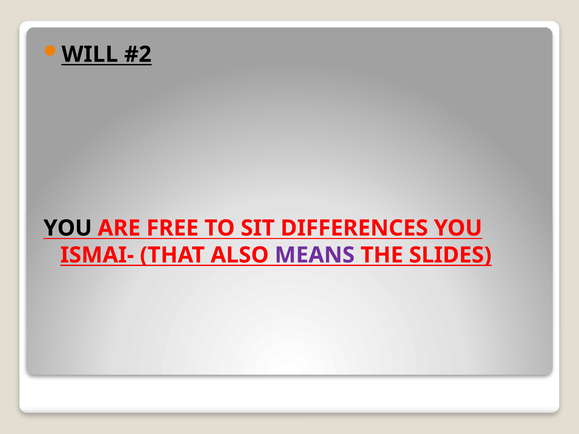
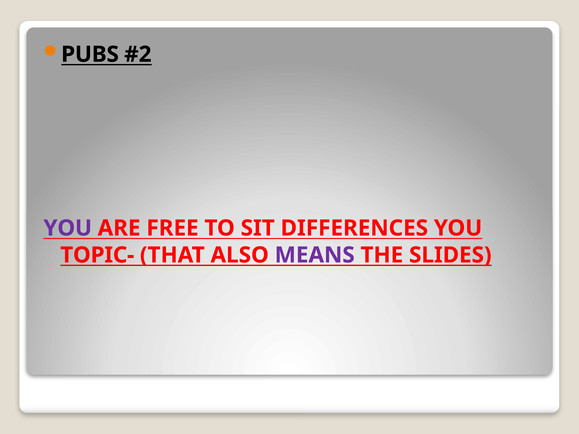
WILL: WILL -> PUBS
YOU at (68, 228) colour: black -> purple
ISMAI-: ISMAI- -> TOPIC-
